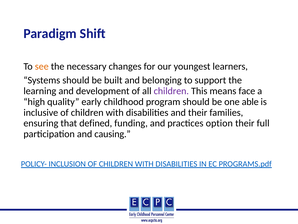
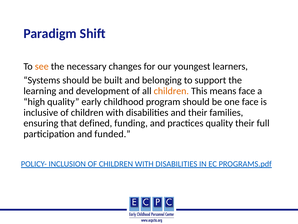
children at (171, 91) colour: purple -> orange
one able: able -> face
practices option: option -> quality
causing: causing -> funded
